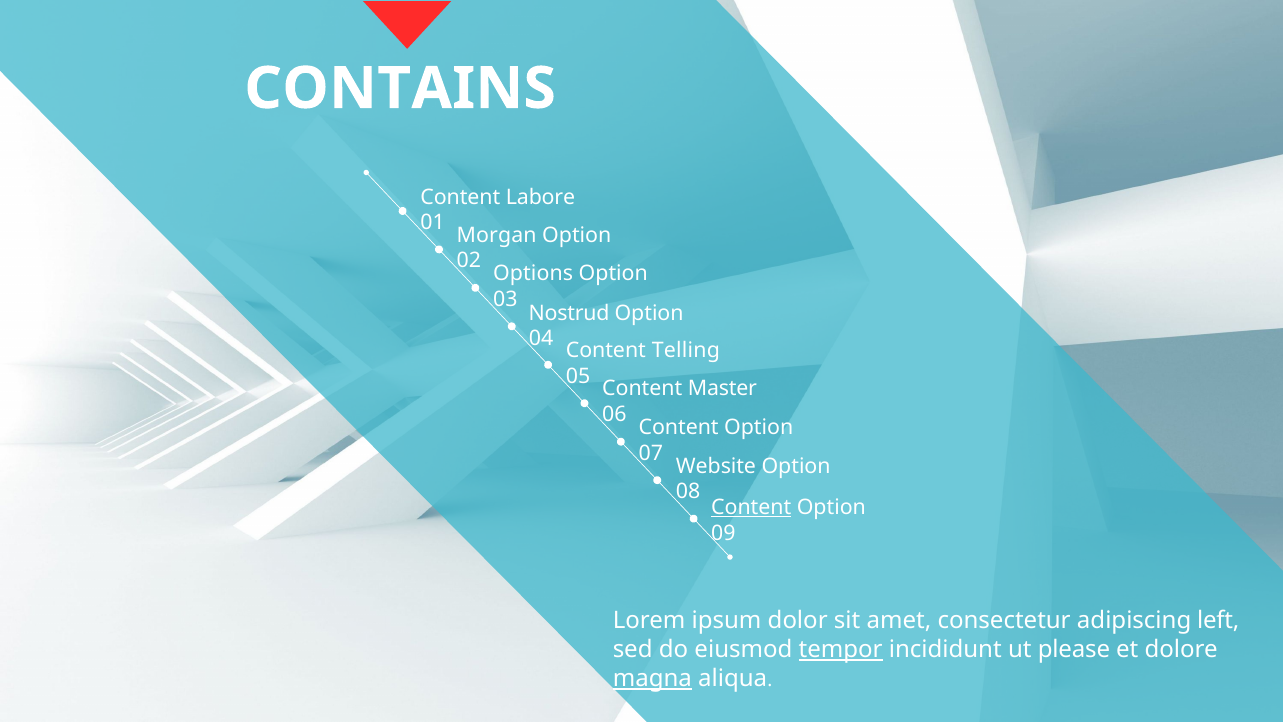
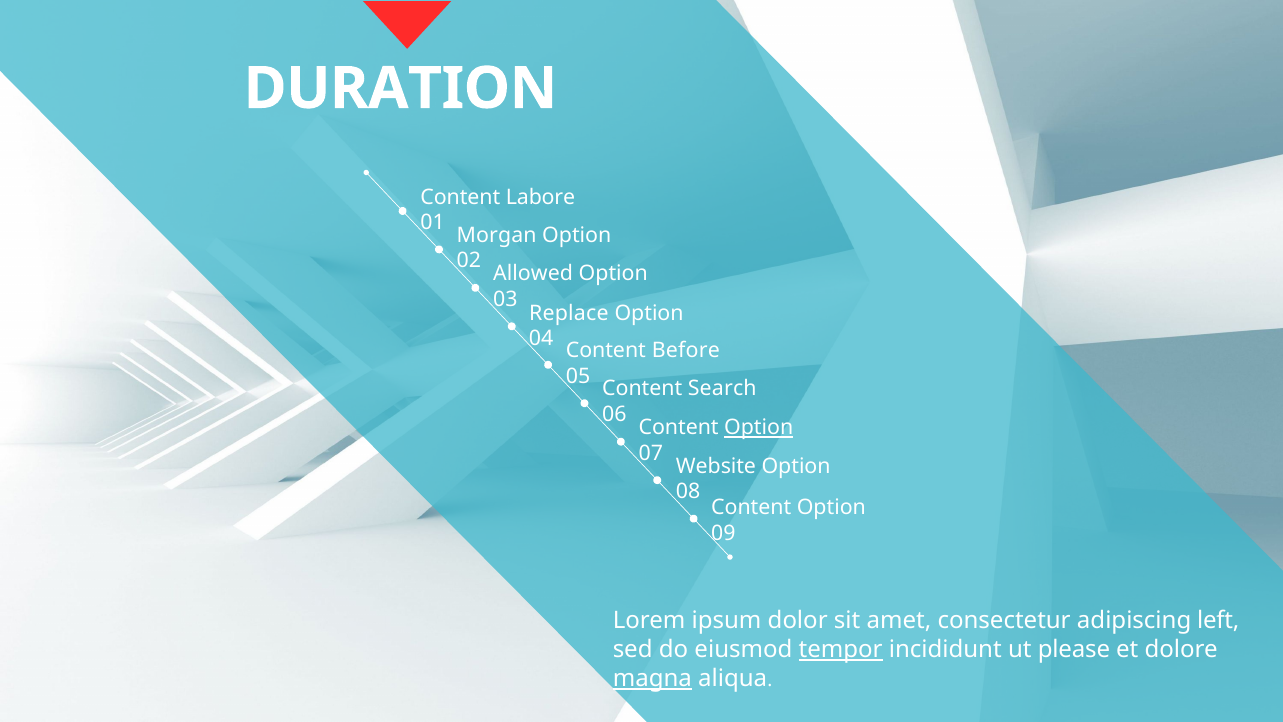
CONTAINS: CONTAINS -> DURATION
Options: Options -> Allowed
Nostrud: Nostrud -> Replace
Telling: Telling -> Before
Master: Master -> Search
Option at (759, 428) underline: none -> present
Content at (751, 507) underline: present -> none
